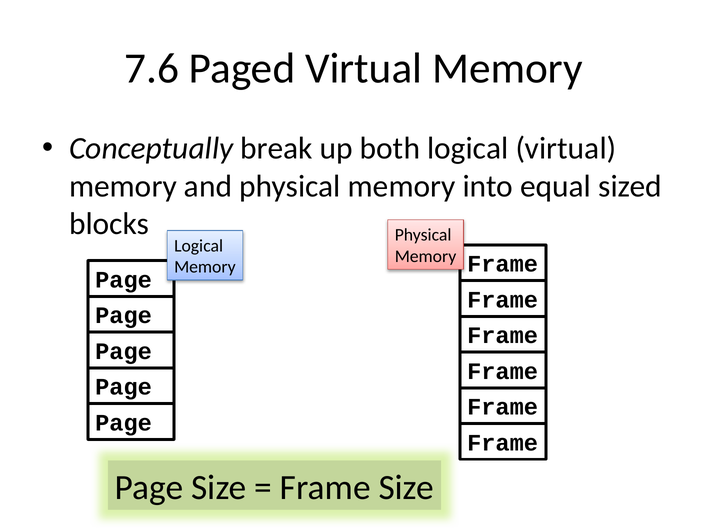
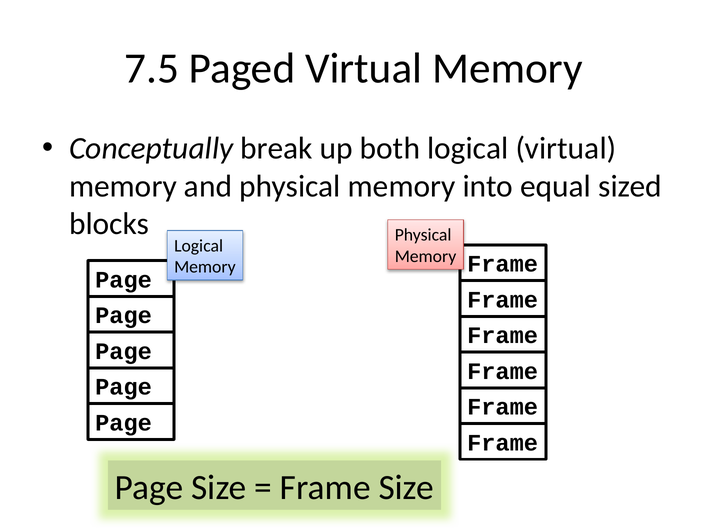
7.6: 7.6 -> 7.5
